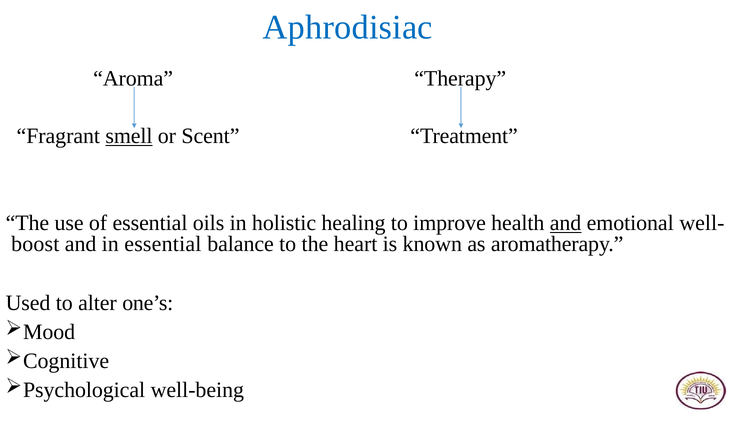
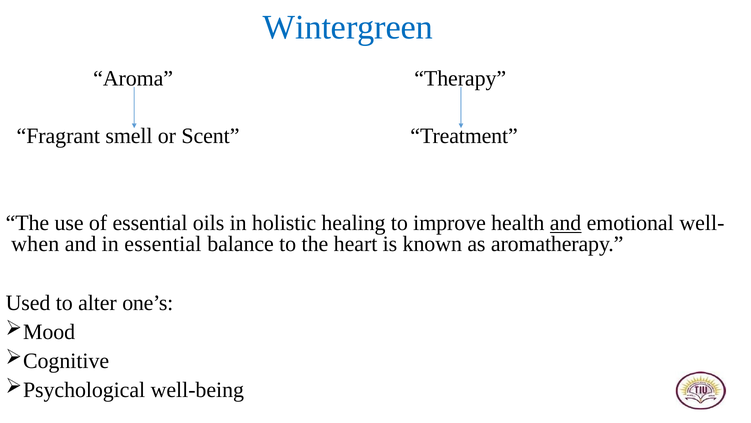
Aphrodisiac: Aphrodisiac -> Wintergreen
smell underline: present -> none
boost: boost -> when
